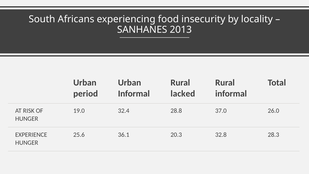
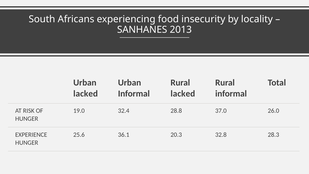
period at (86, 94): period -> lacked
